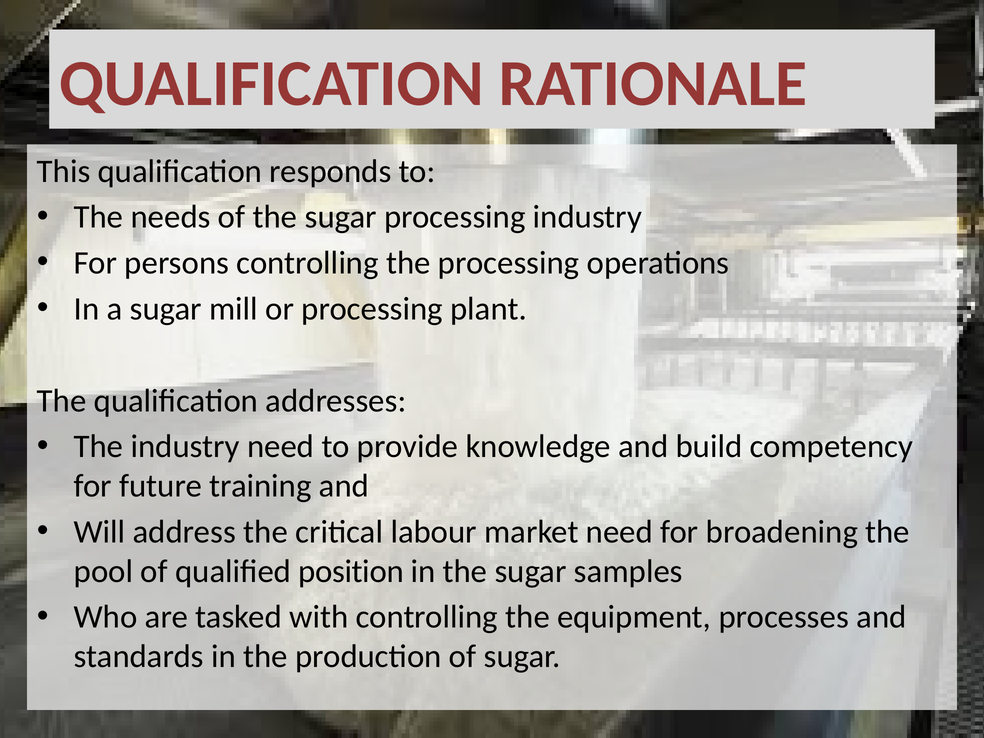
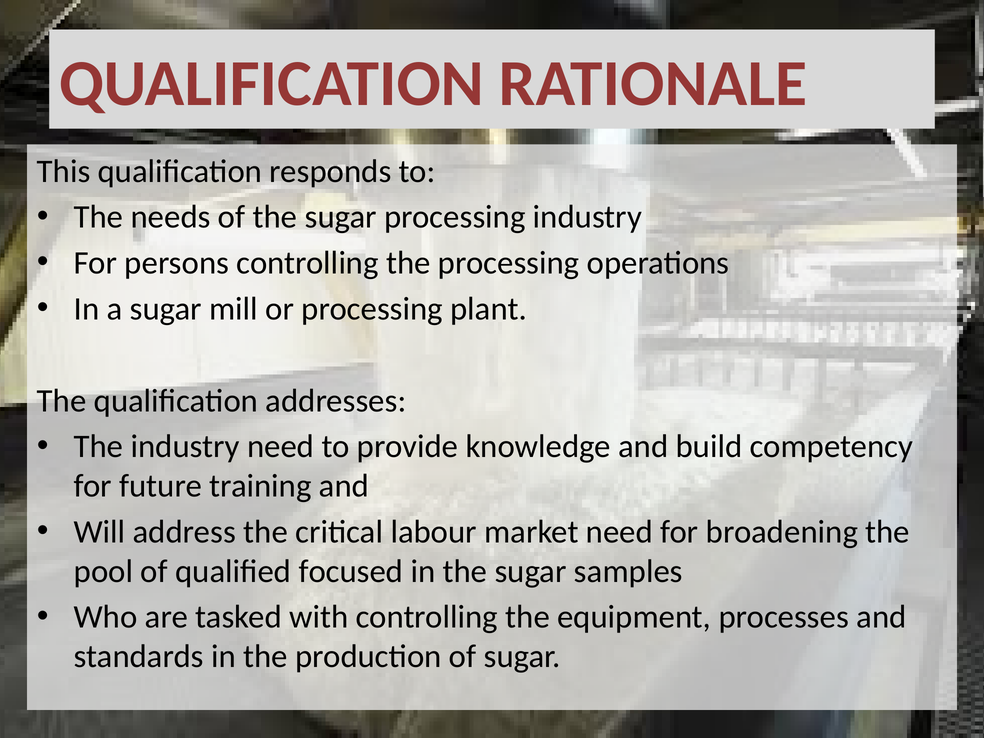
position: position -> focused
